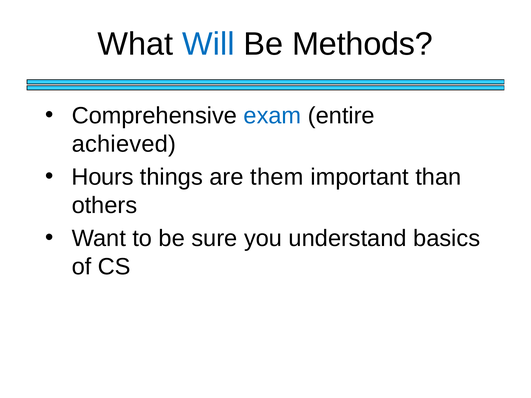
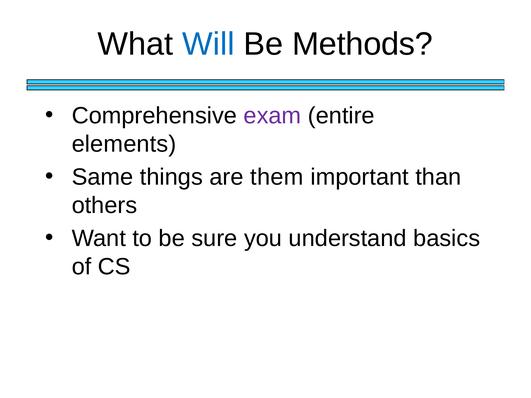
exam colour: blue -> purple
achieved: achieved -> elements
Hours: Hours -> Same
